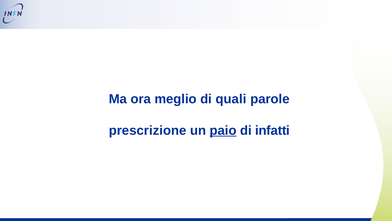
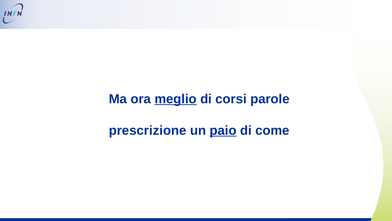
meglio underline: none -> present
quali: quali -> corsi
infatti: infatti -> come
